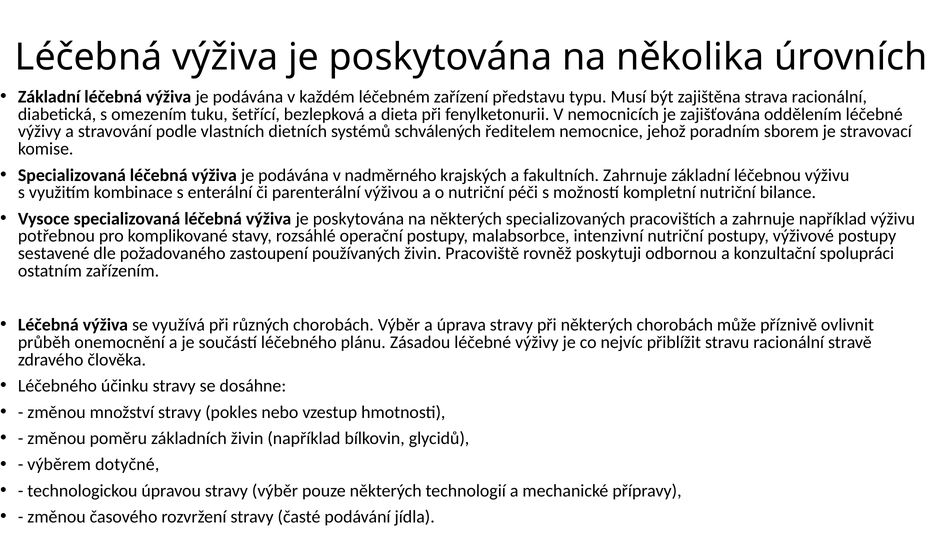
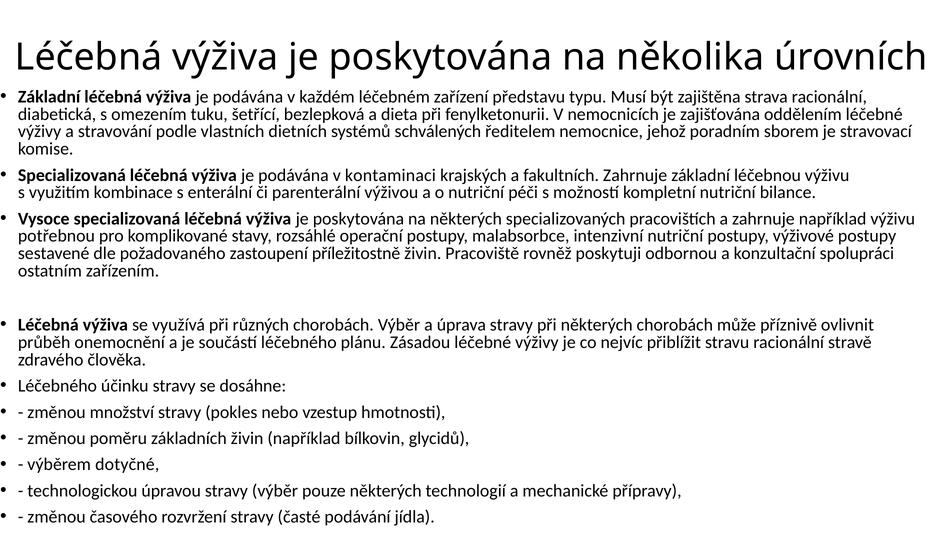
nadměrného: nadměrného -> kontaminaci
používaných: používaných -> příležitostně
